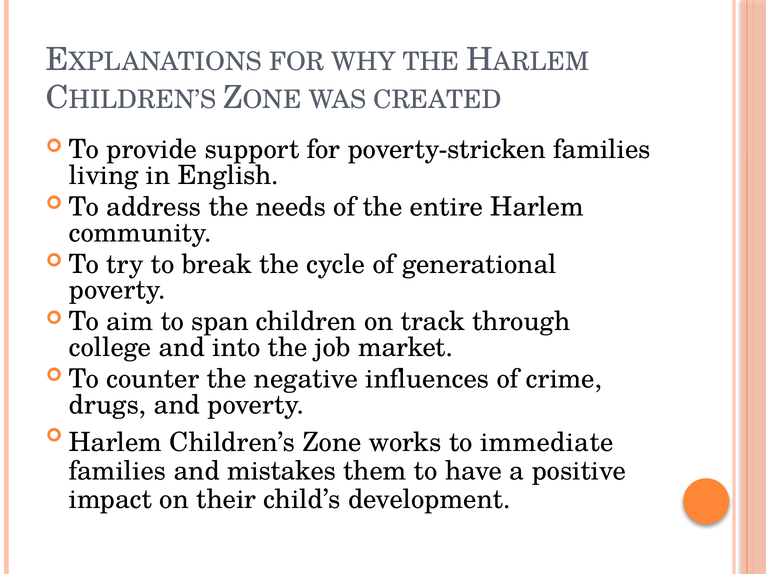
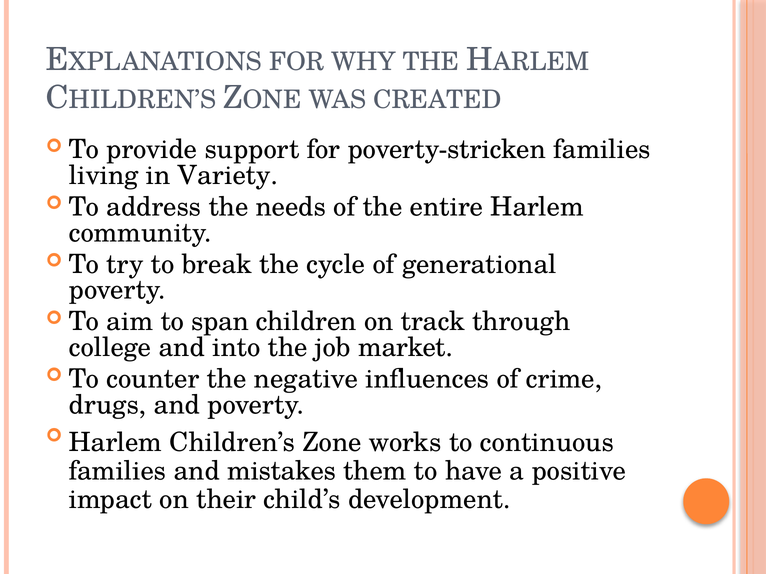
English: English -> Variety
immediate: immediate -> continuous
